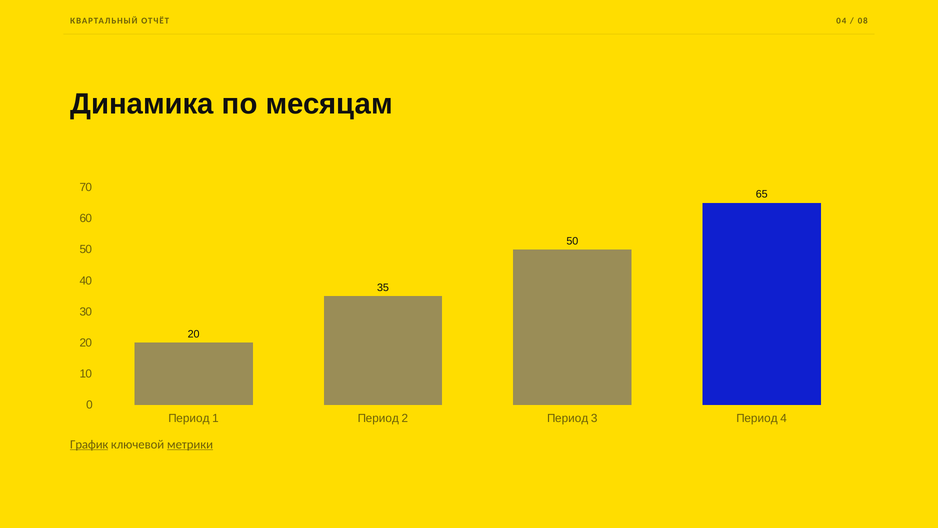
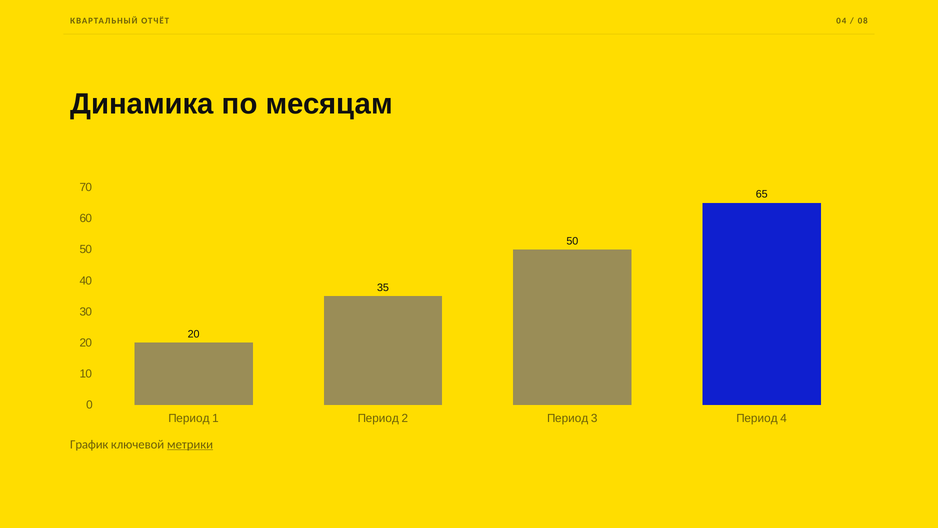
График underline: present -> none
